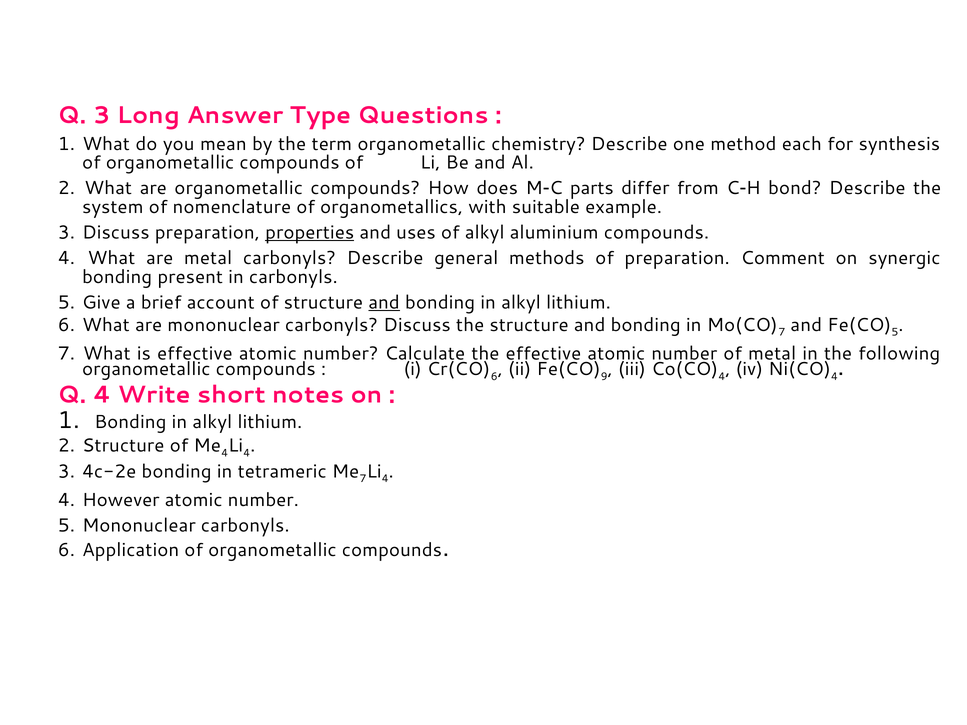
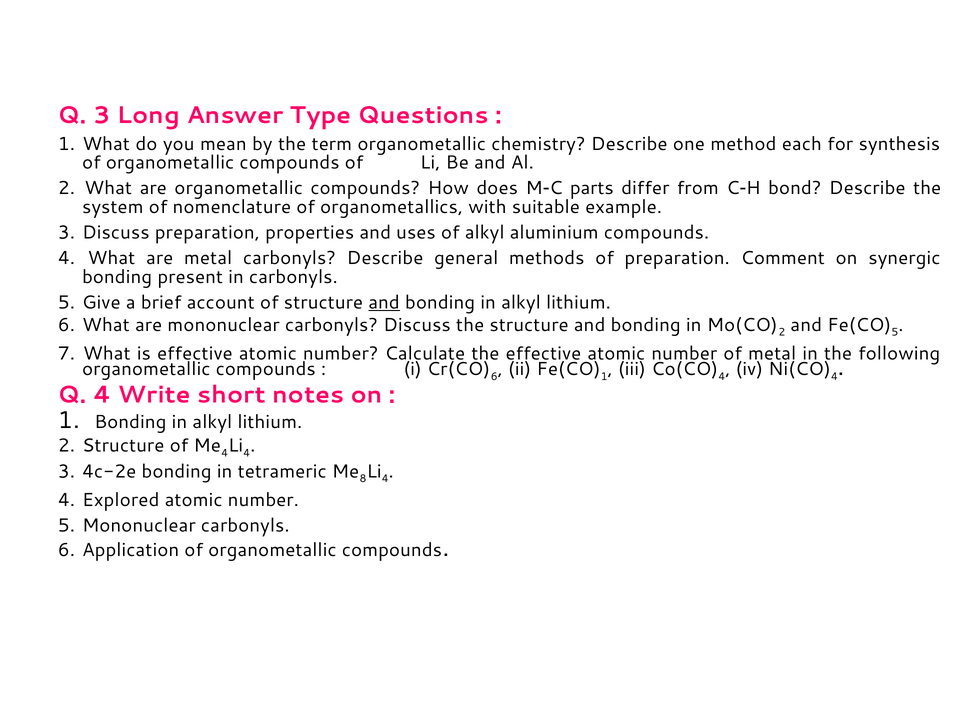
properties underline: present -> none
7 at (782, 332): 7 -> 2
9 at (604, 377): 9 -> 1
7 at (363, 479): 7 -> 8
However: However -> Explored
